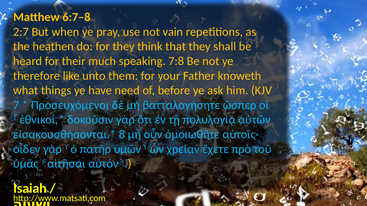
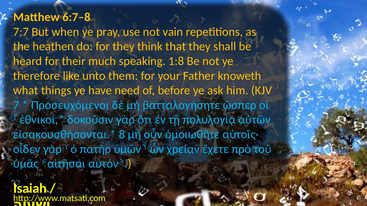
2:7: 2:7 -> 7:7
7:8: 7:8 -> 1:8
